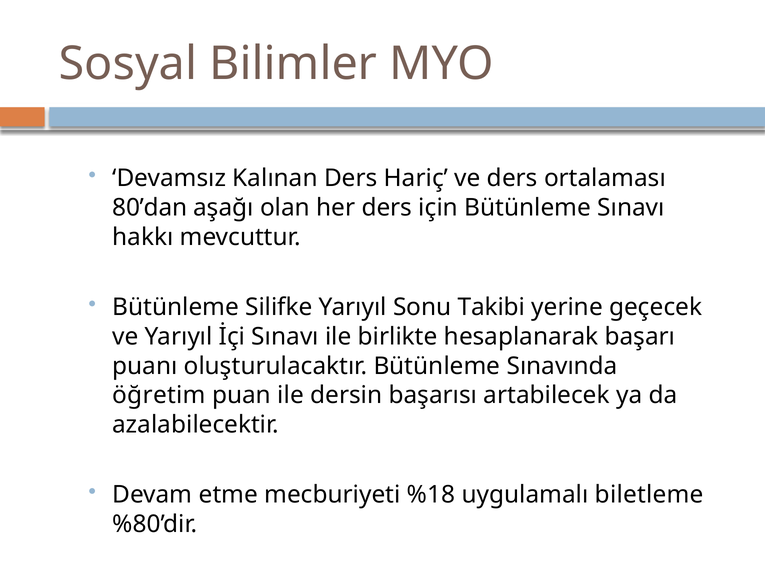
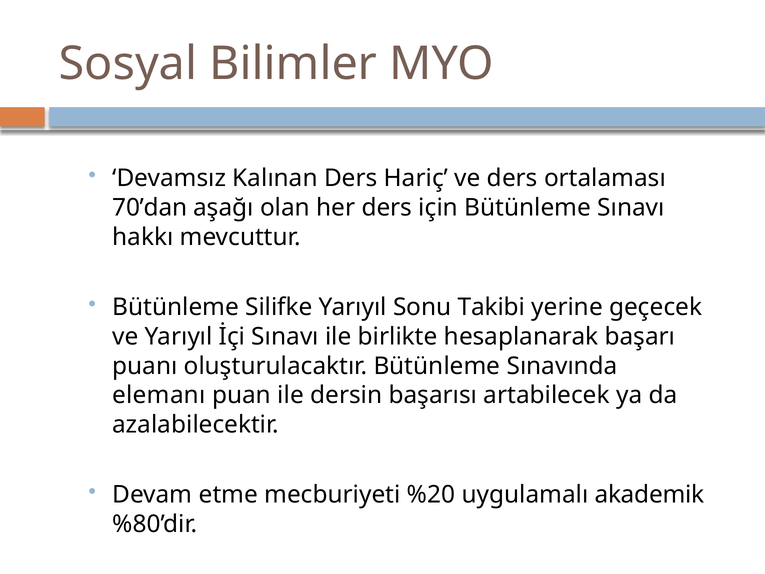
80’dan: 80’dan -> 70’dan
öğretim: öğretim -> elemanı
%18: %18 -> %20
biletleme: biletleme -> akademik
